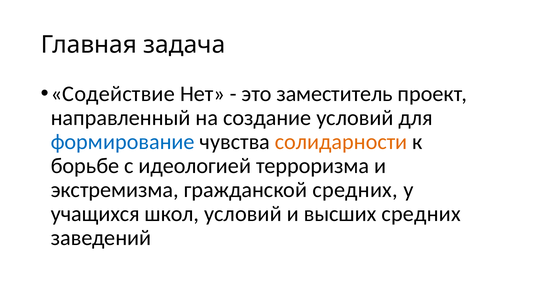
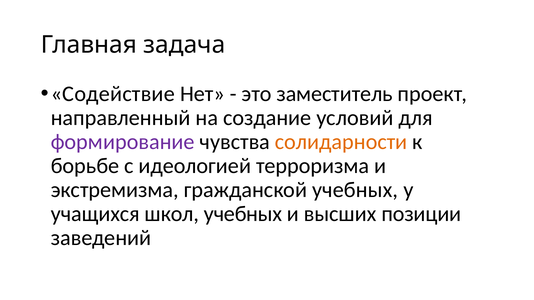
формирование colour: blue -> purple
гражданской средних: средних -> учебных
школ условий: условий -> учебных
высших средних: средних -> позиции
